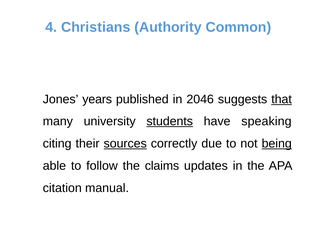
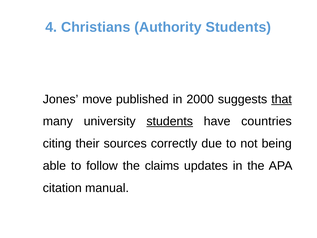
Authority Common: Common -> Students
years: years -> move
2046: 2046 -> 2000
speaking: speaking -> countries
sources underline: present -> none
being underline: present -> none
